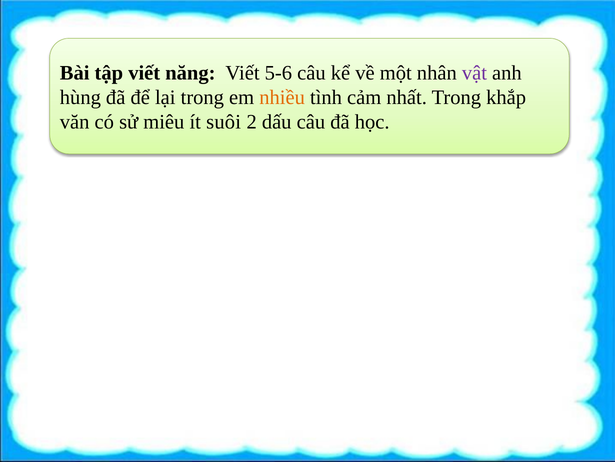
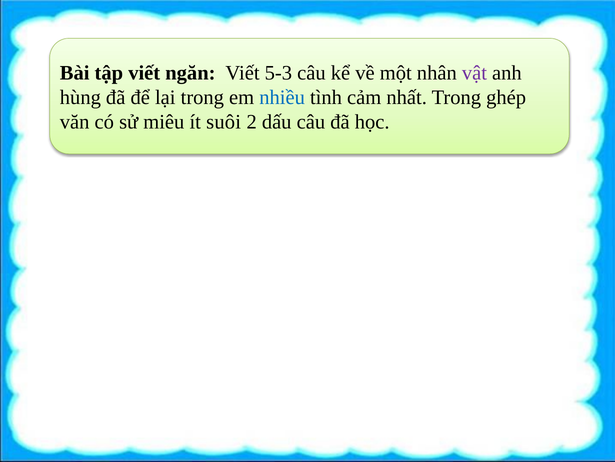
năng: năng -> ngăn
5-6: 5-6 -> 5-3
nhiều colour: orange -> blue
khắp: khắp -> ghép
